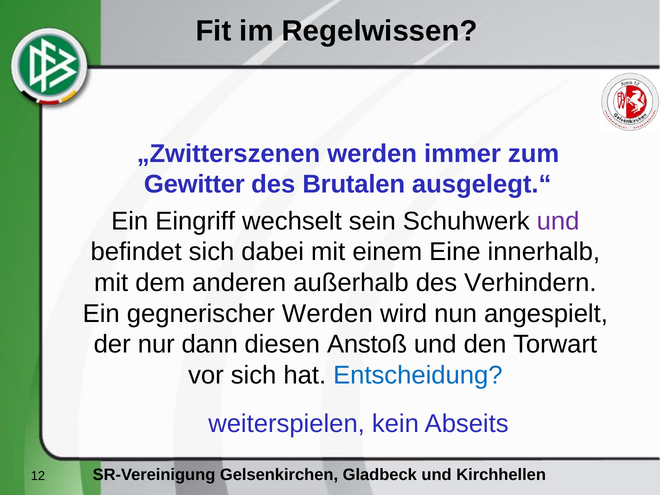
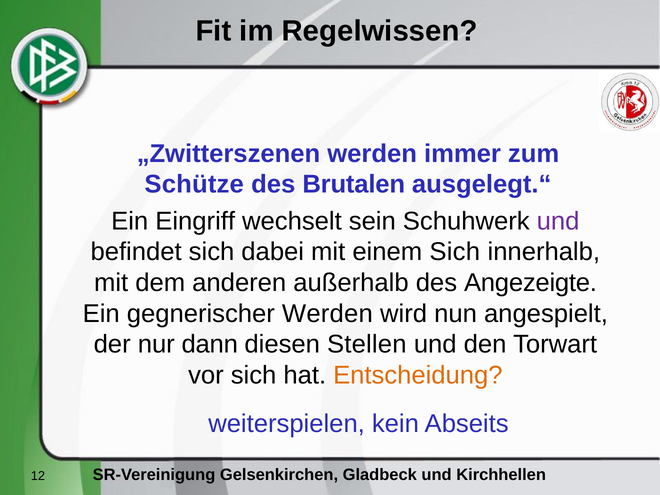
Gewitter: Gewitter -> Schütze
einem Eine: Eine -> Sich
Verhindern: Verhindern -> Angezeigte
Anstoß: Anstoß -> Stellen
Entscheidung colour: blue -> orange
